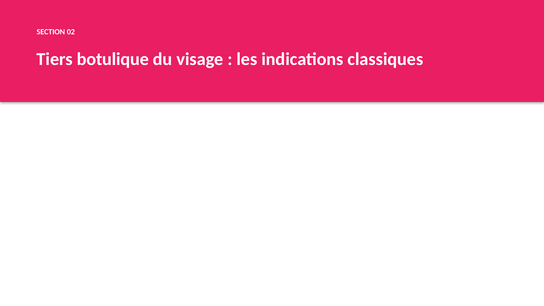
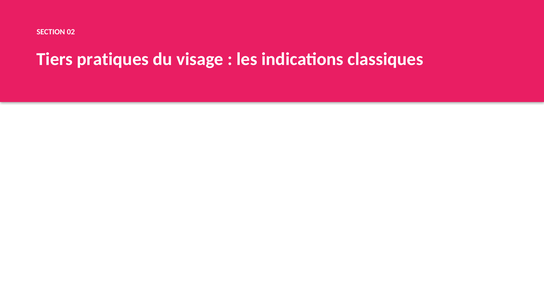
botulique: botulique -> pratiques
